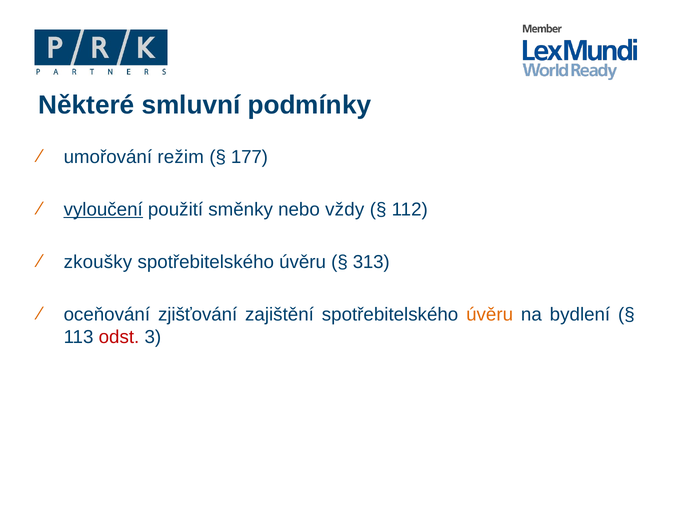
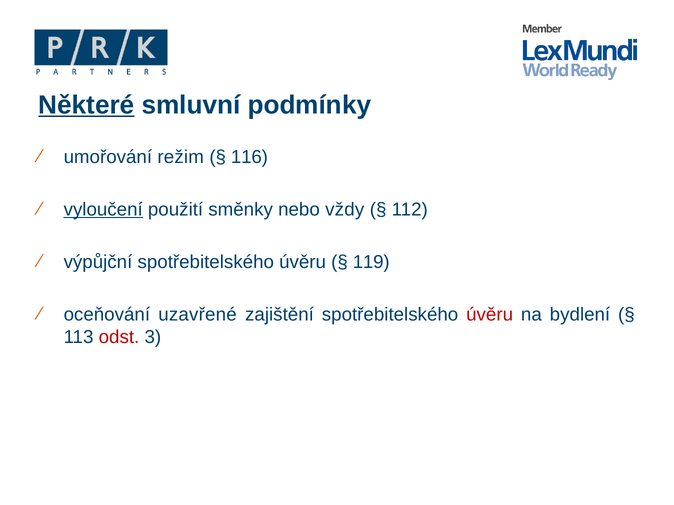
Některé underline: none -> present
177: 177 -> 116
zkoušky: zkoušky -> výpůjční
313: 313 -> 119
zjišťování: zjišťování -> uzavřené
úvěru at (490, 315) colour: orange -> red
